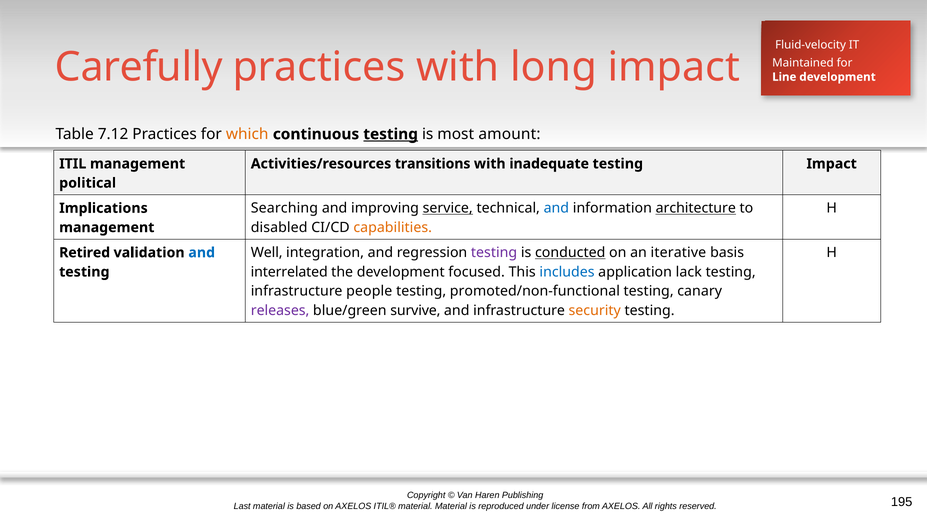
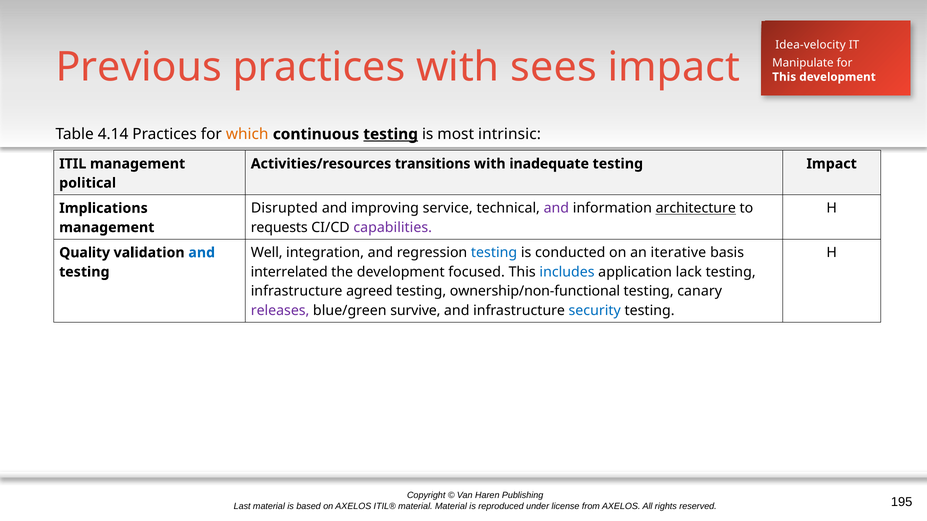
Fluid-velocity: Fluid-velocity -> Idea-velocity
Carefully: Carefully -> Previous
long: long -> sees
Maintained: Maintained -> Manipulate
Line at (784, 77): Line -> This
7.12: 7.12 -> 4.14
amount: amount -> intrinsic
Searching: Searching -> Disrupted
service underline: present -> none
and at (556, 208) colour: blue -> purple
disabled: disabled -> requests
capabilities colour: orange -> purple
testing at (494, 253) colour: purple -> blue
conducted underline: present -> none
Retired: Retired -> Quality
people: people -> agreed
promoted/non-functional: promoted/non-functional -> ownership/non-functional
security colour: orange -> blue
